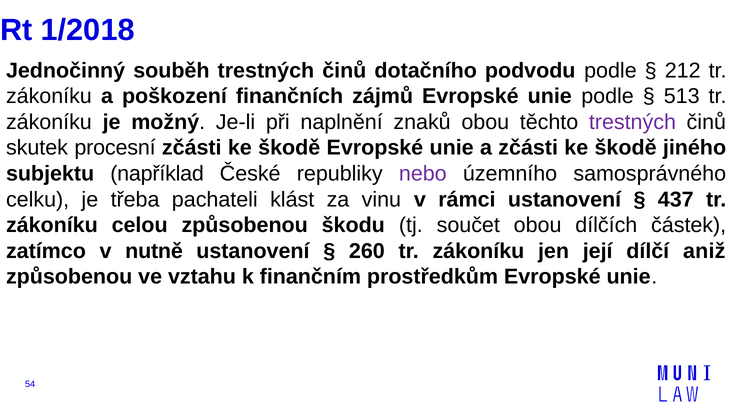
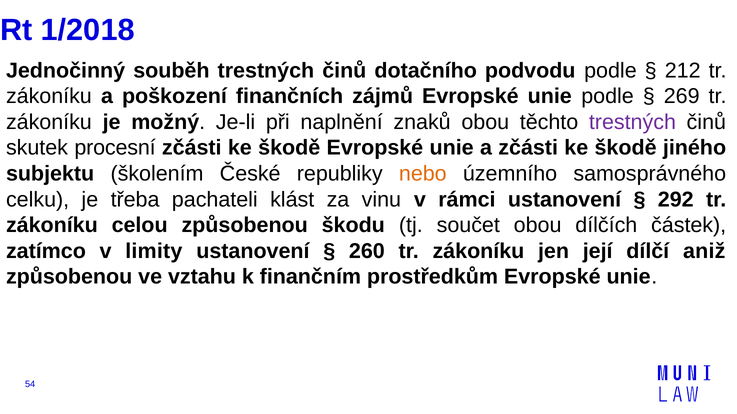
513: 513 -> 269
například: například -> školením
nebo colour: purple -> orange
437: 437 -> 292
nutně: nutně -> limity
